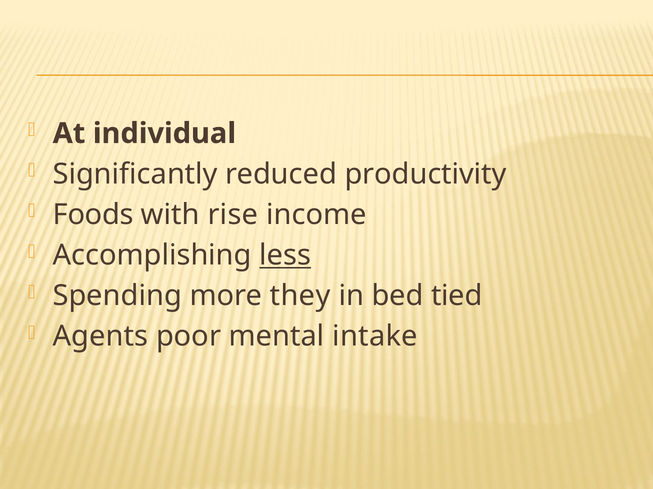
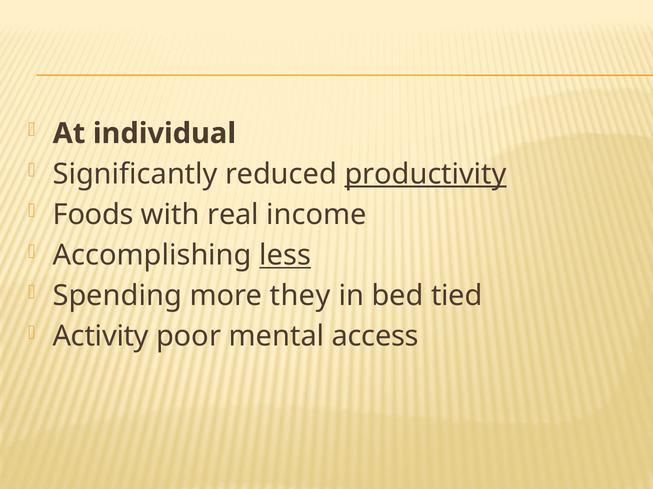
productivity underline: none -> present
rise: rise -> real
Agents: Agents -> Activity
intake: intake -> access
